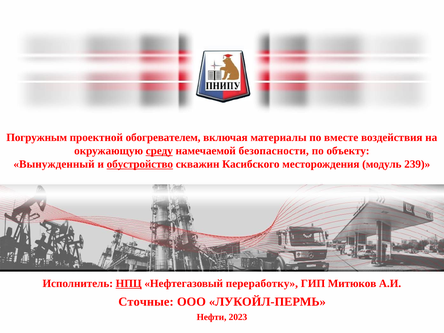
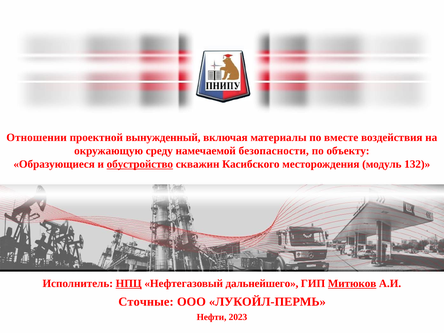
Погружным: Погружным -> Отношении
обогревателем: обогревателем -> вынужденный
среду underline: present -> none
Вынужденный: Вынужденный -> Образующиеся
239: 239 -> 132
переработку: переработку -> дальнейшего
Митюков underline: none -> present
